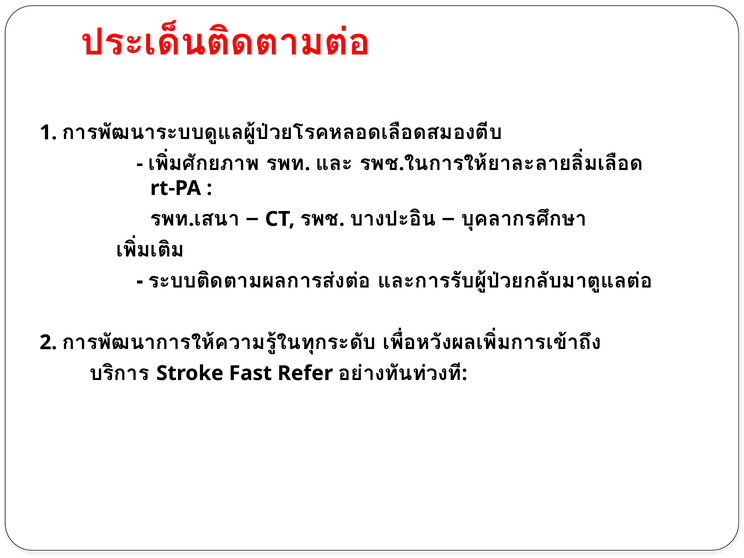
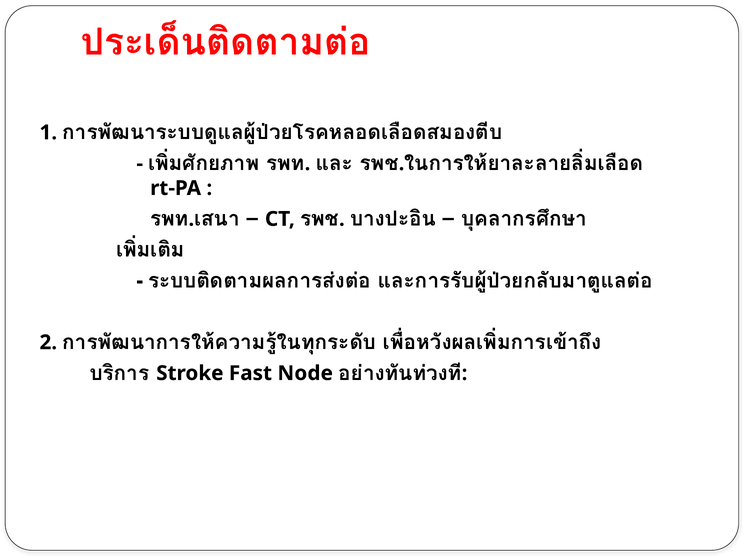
Refer: Refer -> Node
